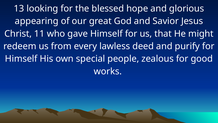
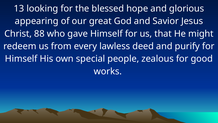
11: 11 -> 88
